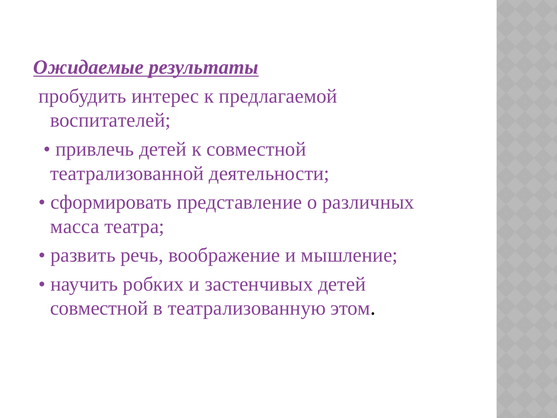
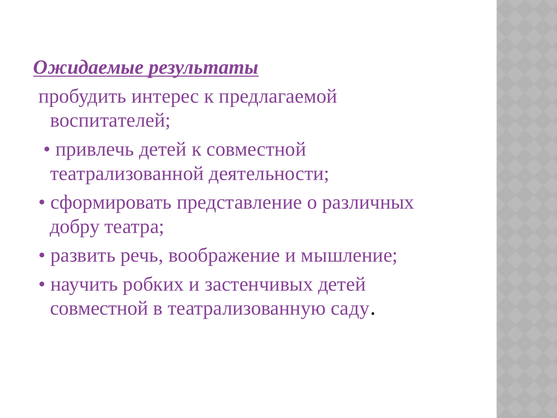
масса: масса -> добру
этом: этом -> саду
